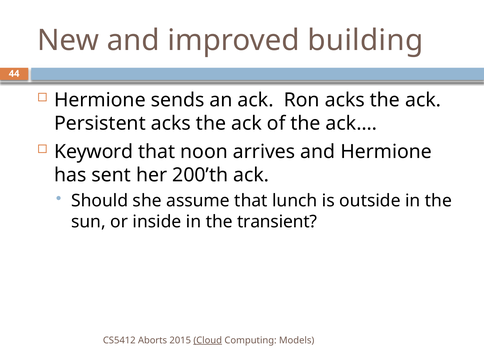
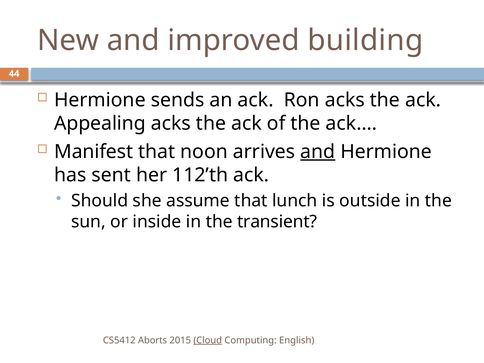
Persistent: Persistent -> Appealing
Keyword: Keyword -> Manifest
and at (318, 152) underline: none -> present
200’th: 200’th -> 112’th
Models: Models -> English
